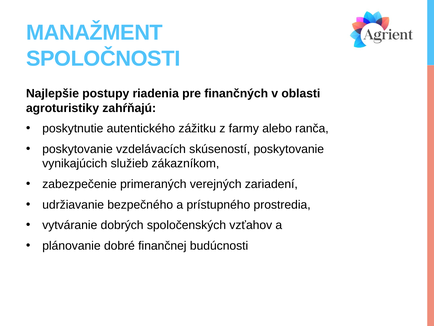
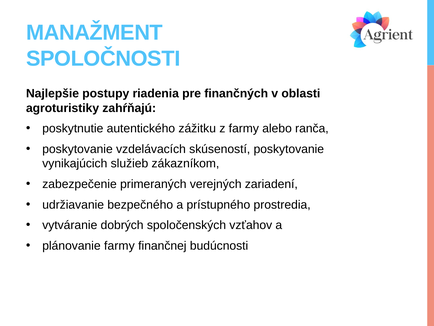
plánovanie dobré: dobré -> farmy
